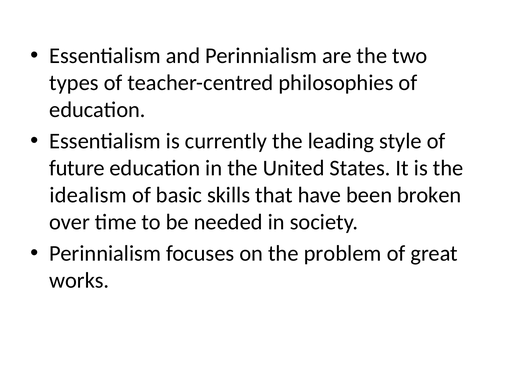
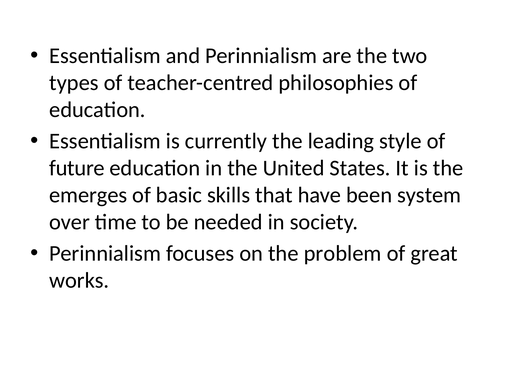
idealism: idealism -> emerges
broken: broken -> system
